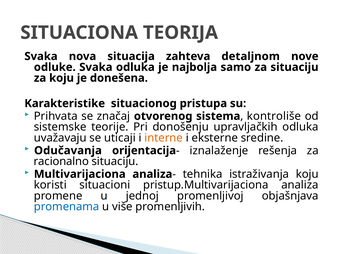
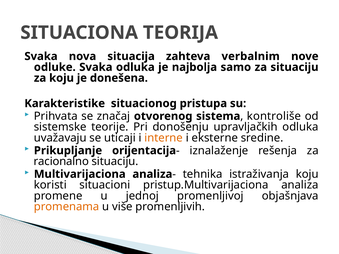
detaljnom: detaljnom -> verbalnim
Odučavanja: Odučavanja -> Prikupljanje
promenama colour: blue -> orange
